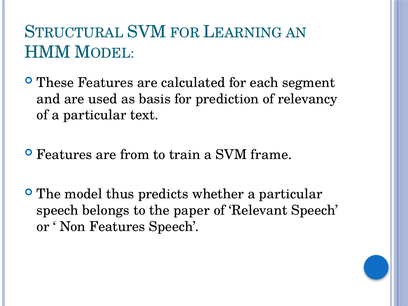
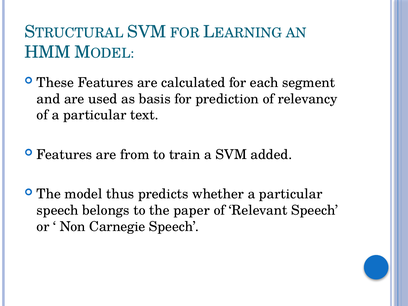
frame: frame -> added
Non Features: Features -> Carnegie
